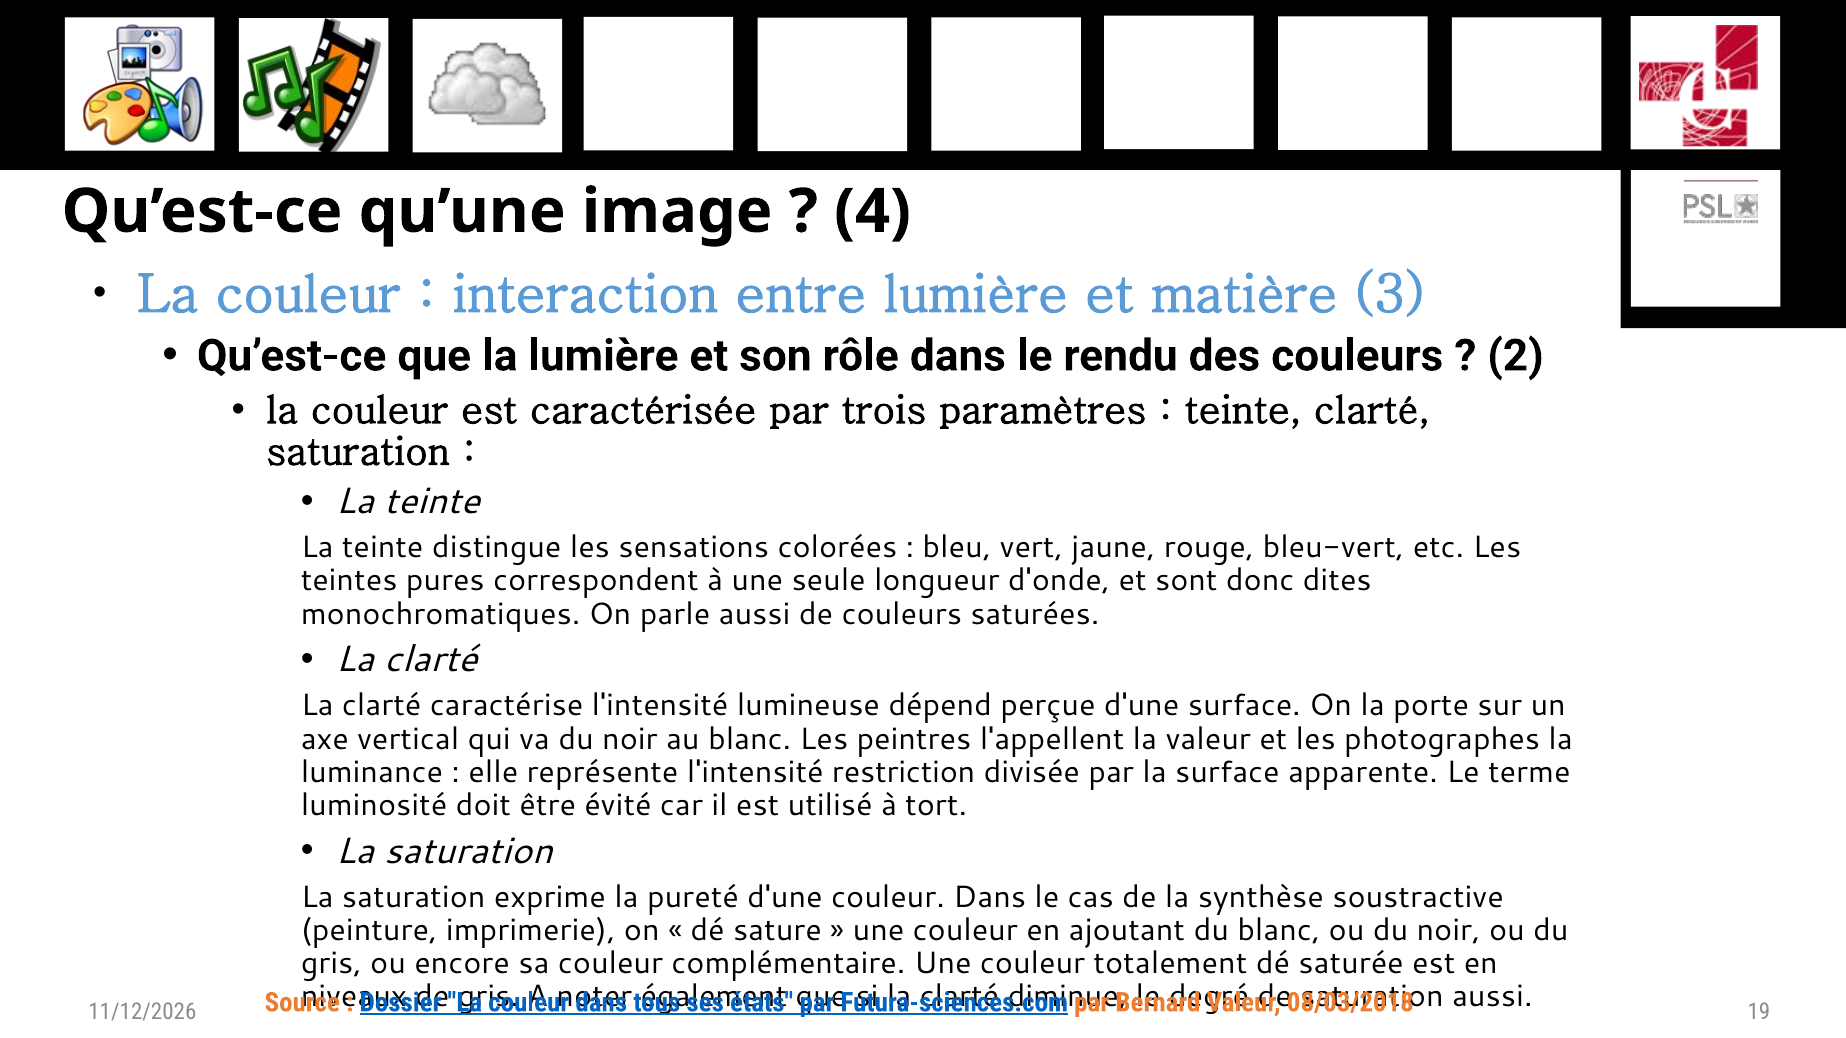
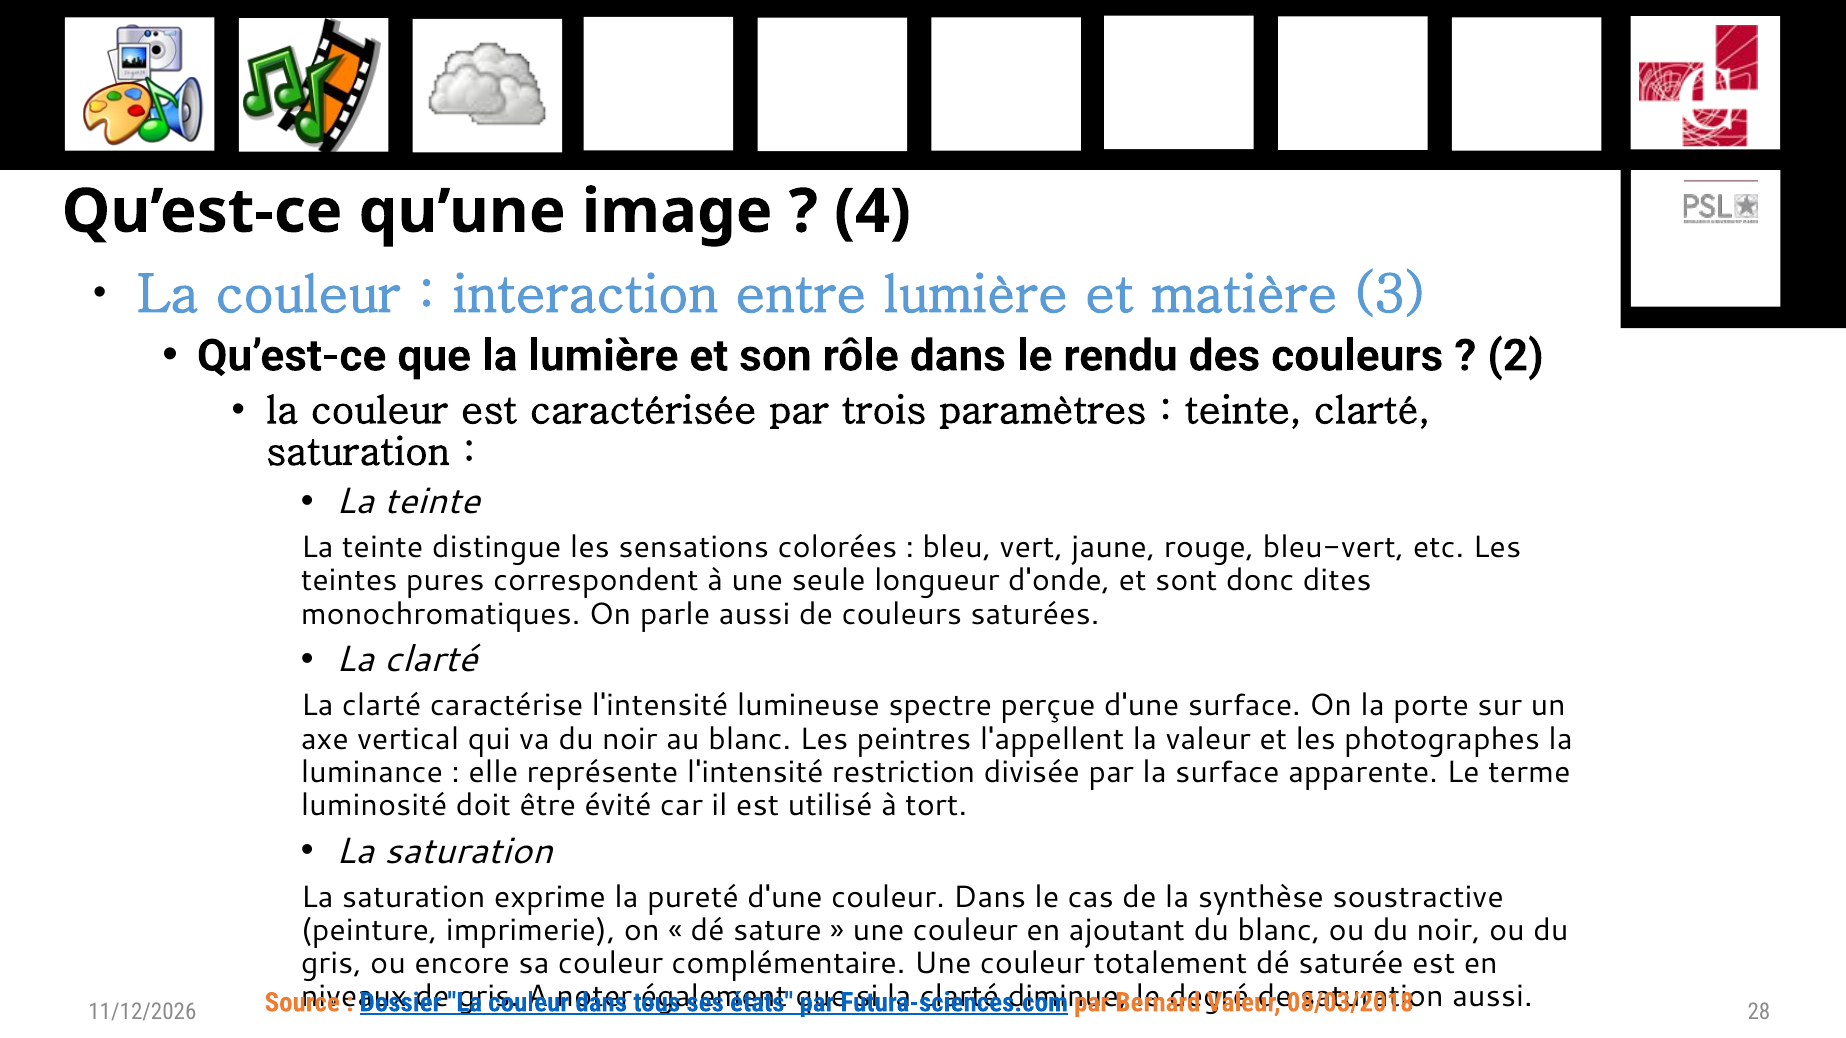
dépend: dépend -> spectre
19: 19 -> 28
